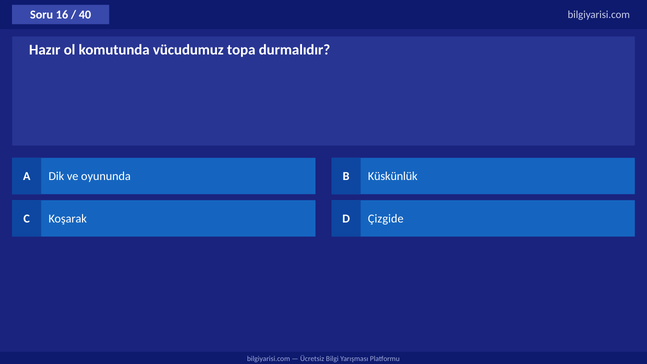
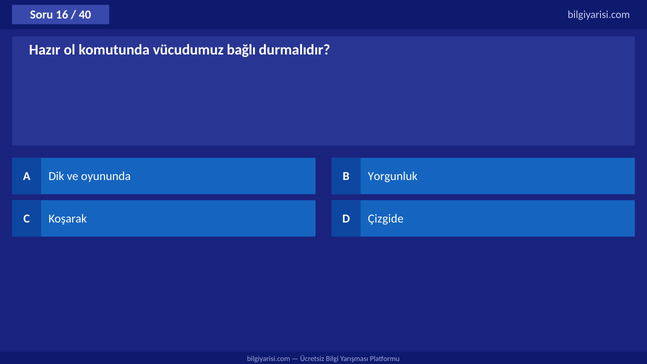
topa: topa -> bağlı
Küskünlük: Küskünlük -> Yorgunluk
